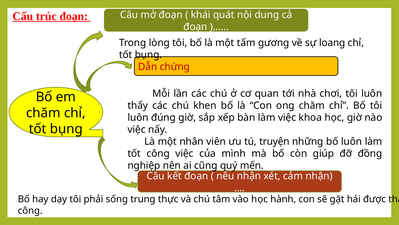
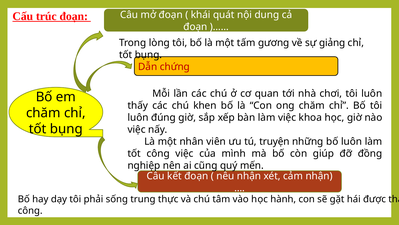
loang: loang -> giảng
